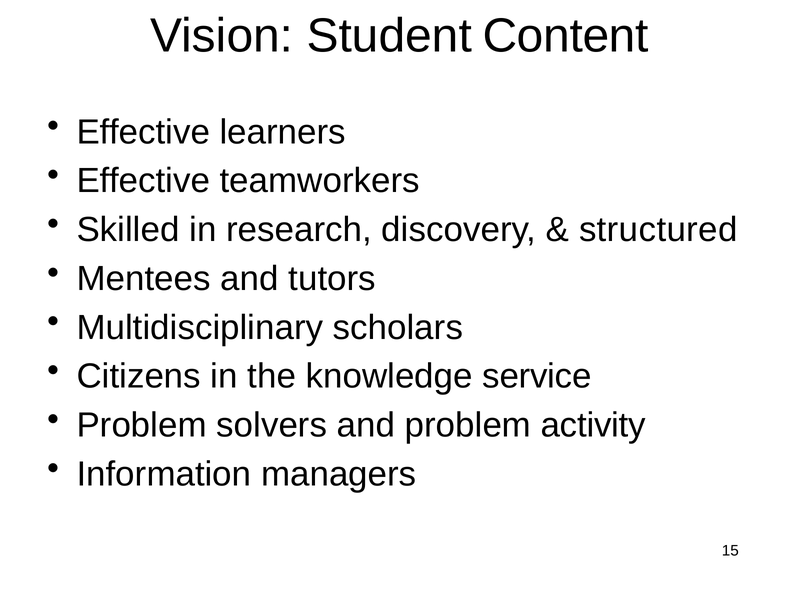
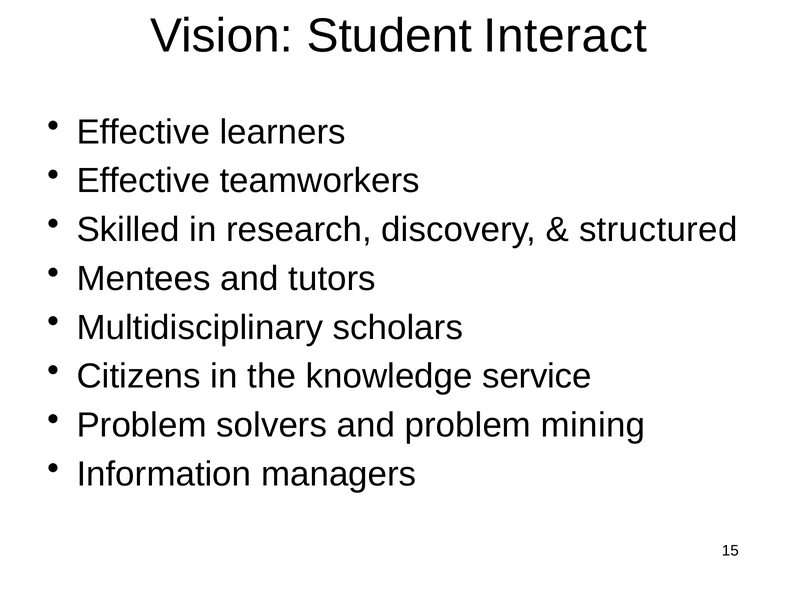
Content: Content -> Interact
activity: activity -> mining
